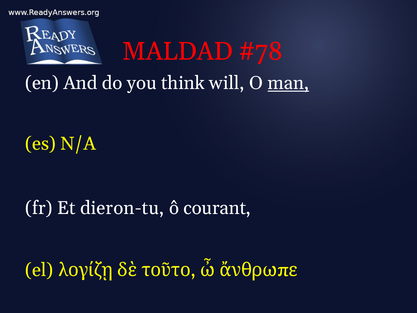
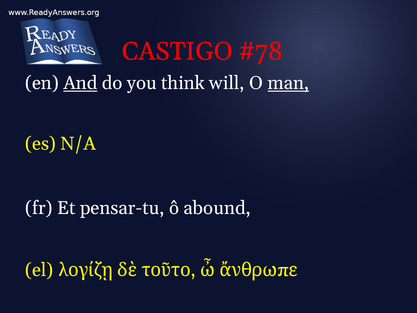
MALDAD: MALDAD -> CASTIGO
And underline: none -> present
dieron-tu: dieron-tu -> pensar-tu
courant: courant -> abound
